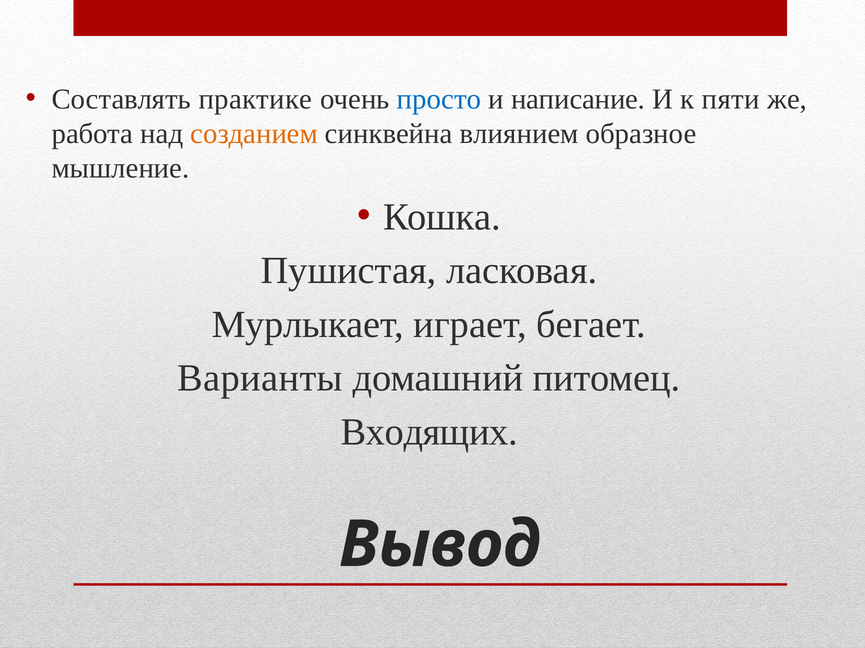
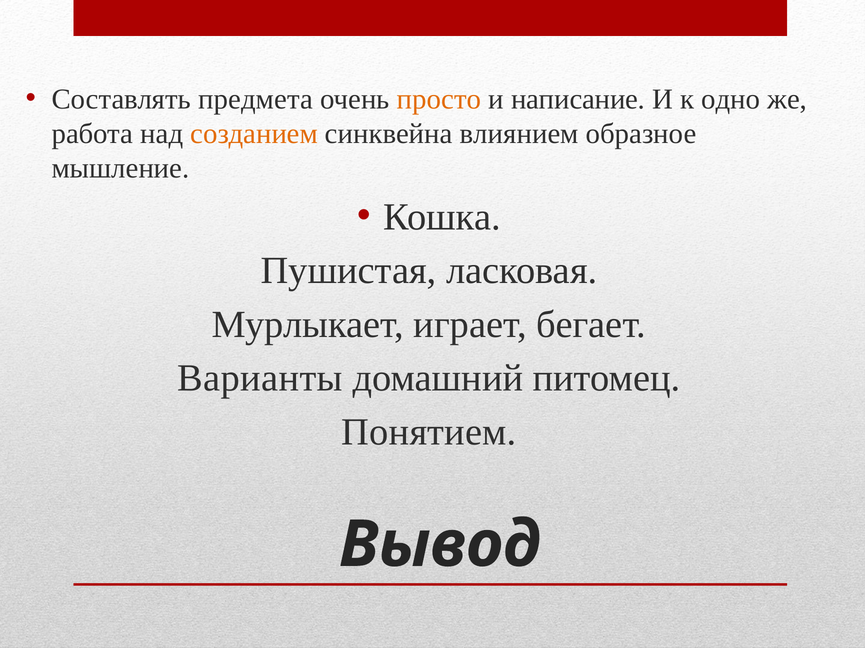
практике: практике -> предмета
просто colour: blue -> orange
пяти: пяти -> одно
Входящих: Входящих -> Понятием
